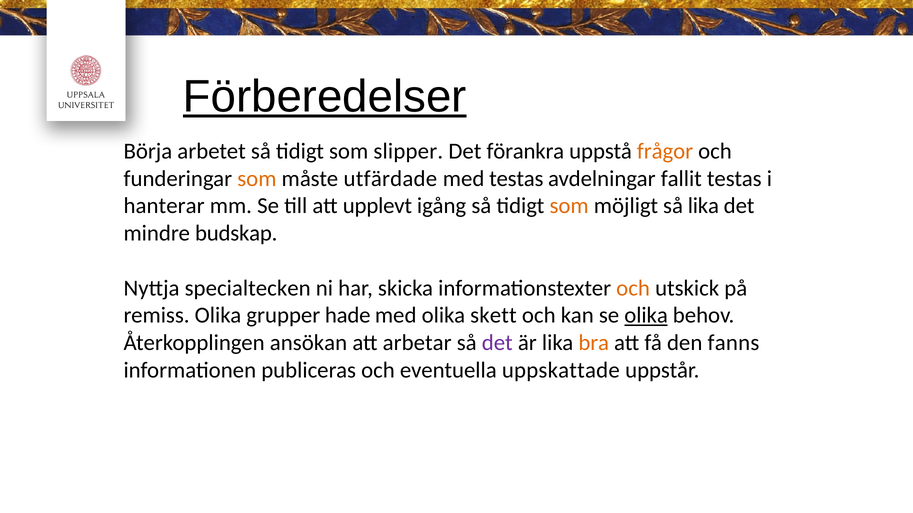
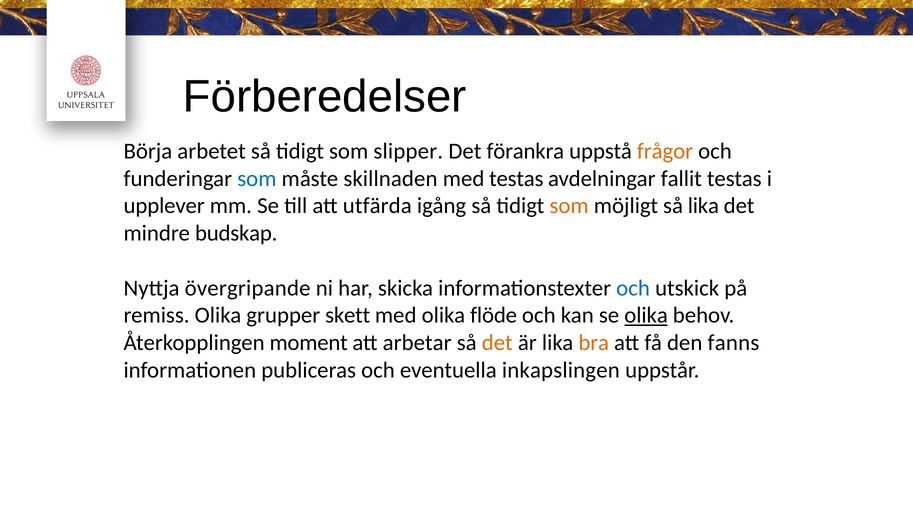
Förberedelser underline: present -> none
som at (257, 179) colour: orange -> blue
utfärdade: utfärdade -> skillnaden
hanterar: hanterar -> upplever
upplevt: upplevt -> utfärda
specialtecken: specialtecken -> övergripande
och at (633, 288) colour: orange -> blue
hade: hade -> skett
skett: skett -> flöde
ansökan: ansökan -> moment
det at (497, 343) colour: purple -> orange
uppskattade: uppskattade -> inkapslingen
